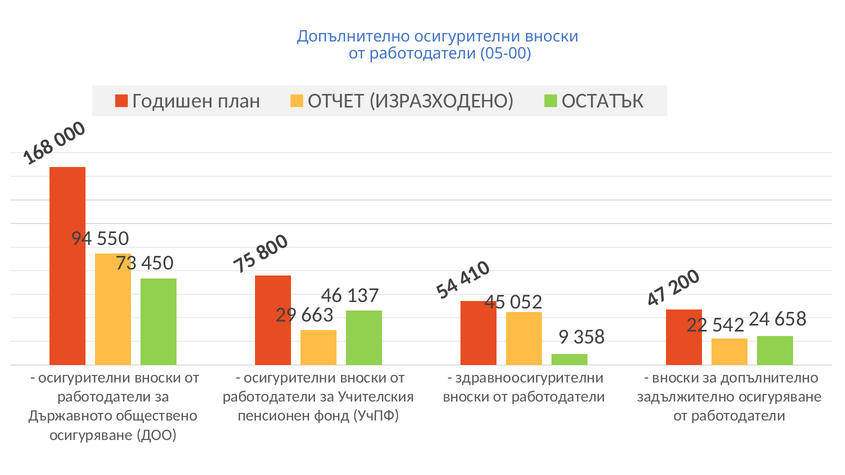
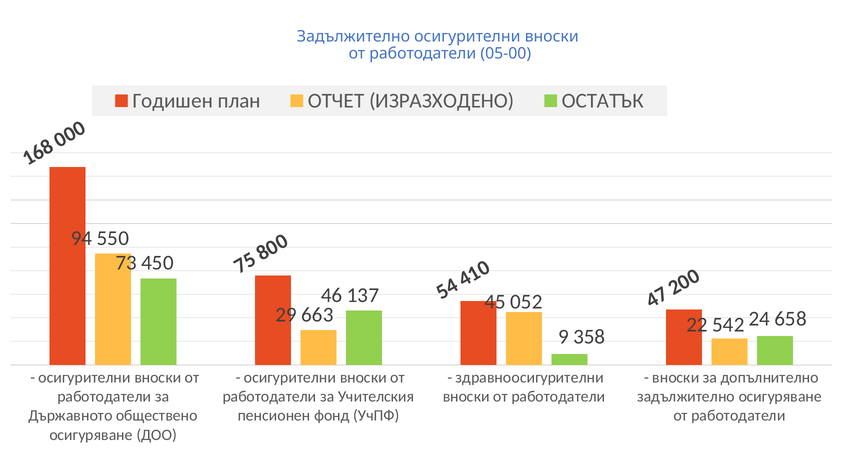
Допълнително at (354, 37): Допълнително -> Задължително
